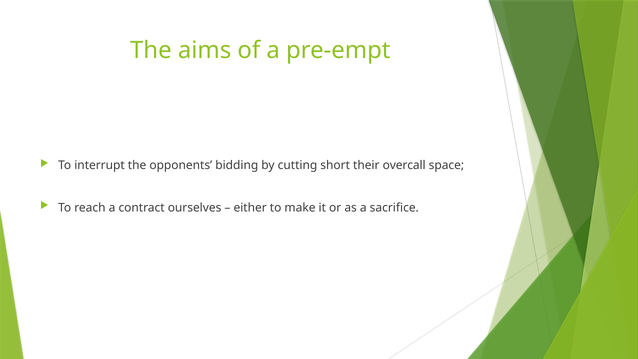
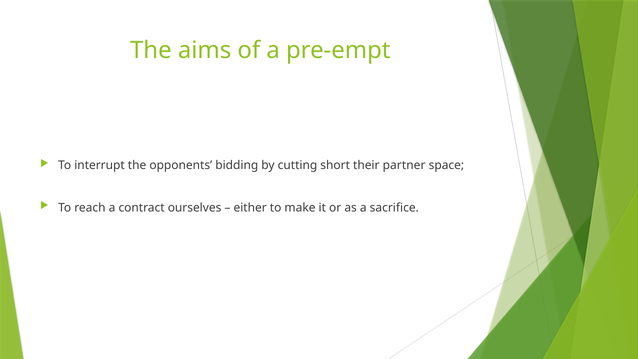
overcall: overcall -> partner
